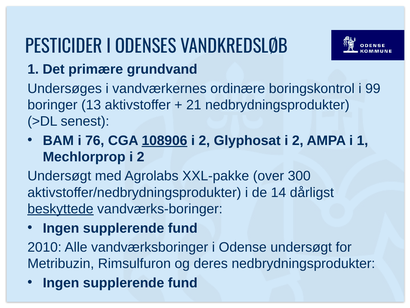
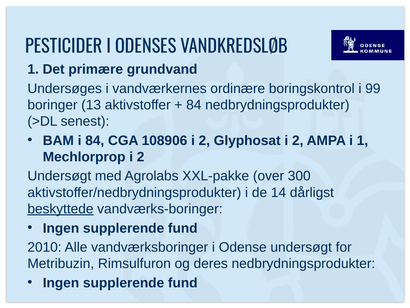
21 at (194, 105): 21 -> 84
i 76: 76 -> 84
108906 underline: present -> none
